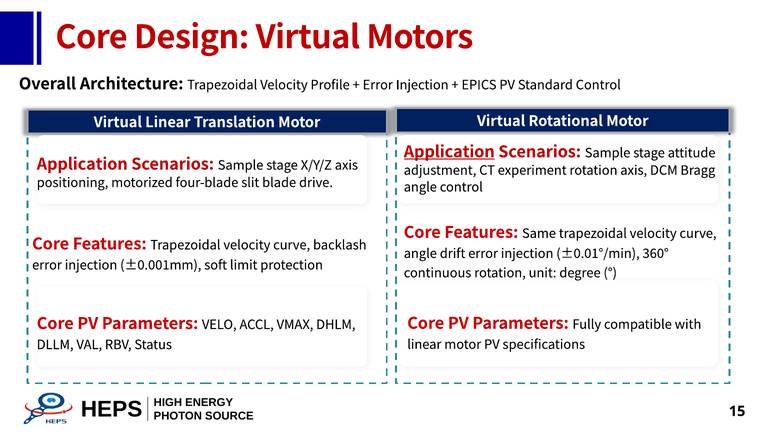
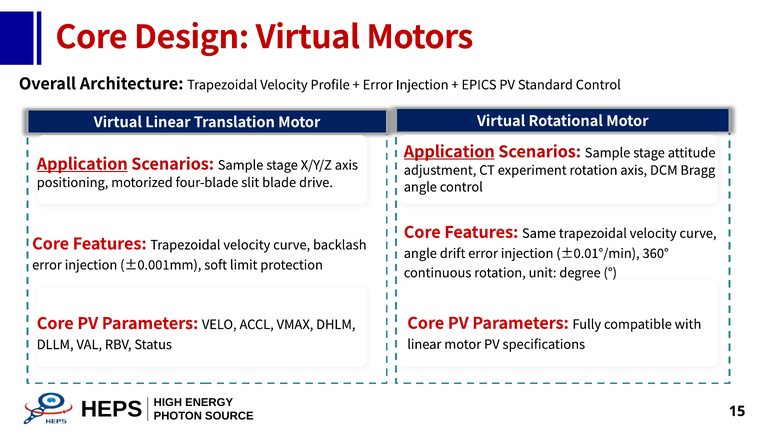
Application at (82, 164) underline: none -> present
